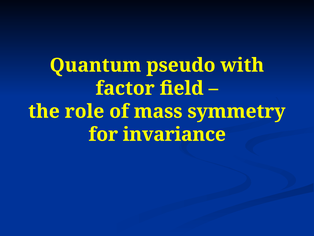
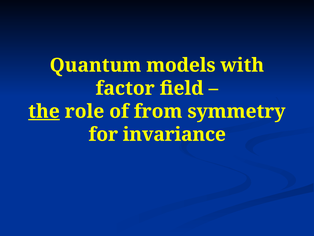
pseudo: pseudo -> models
the underline: none -> present
mass: mass -> from
